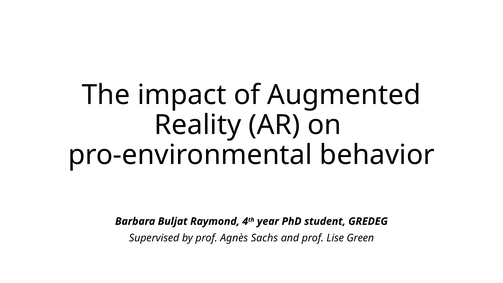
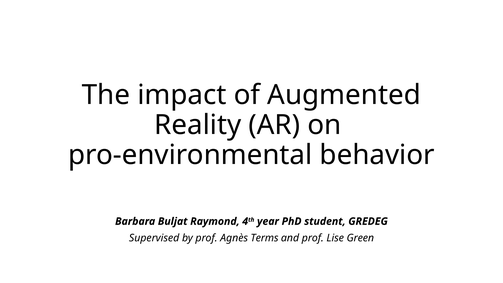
Sachs: Sachs -> Terms
